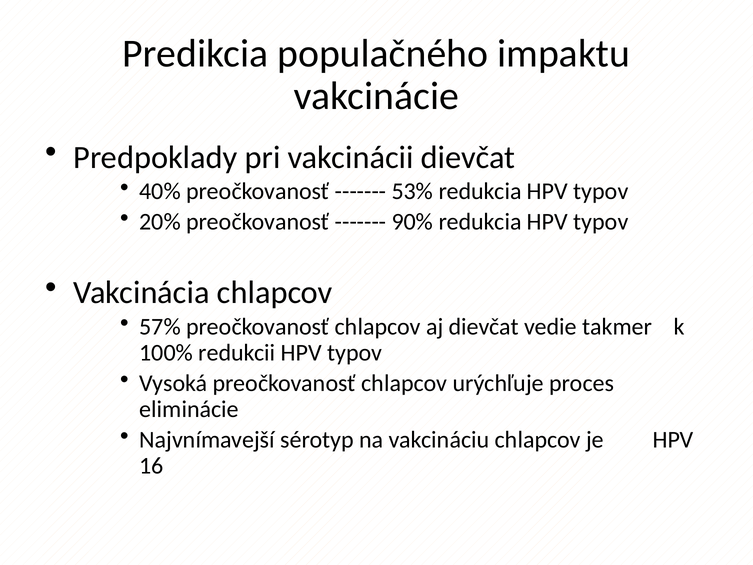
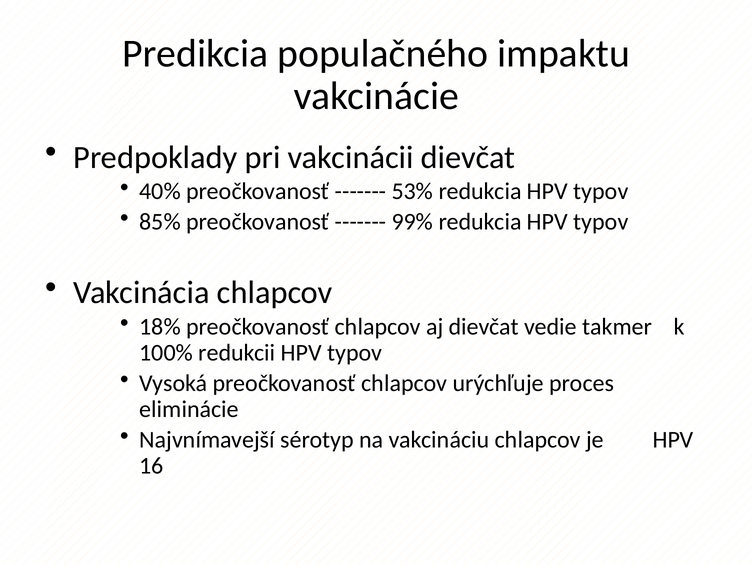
20%: 20% -> 85%
90%: 90% -> 99%
57%: 57% -> 18%
